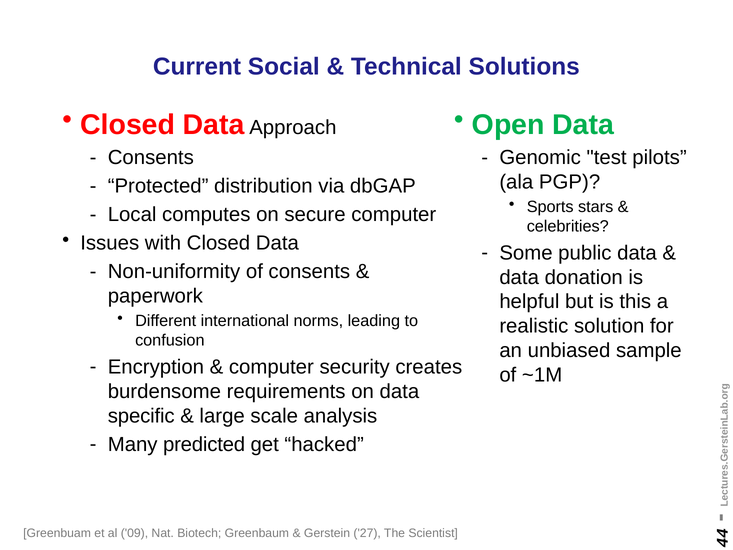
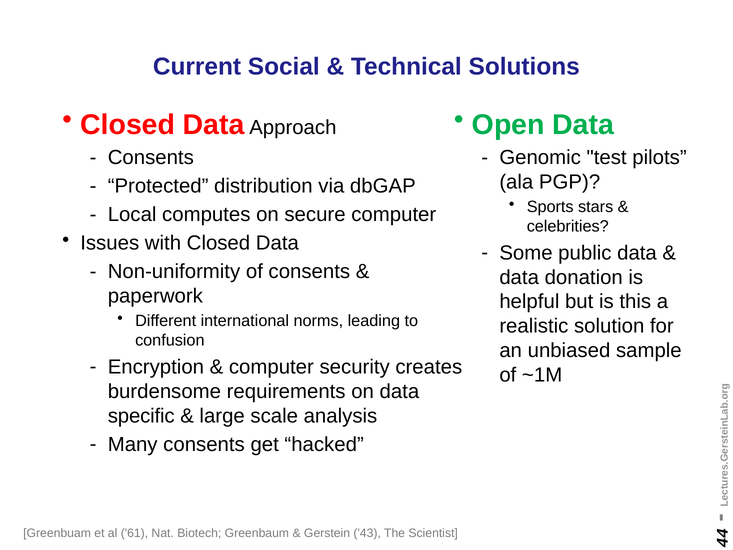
Many predicted: predicted -> consents
09: 09 -> 61
27: 27 -> 43
